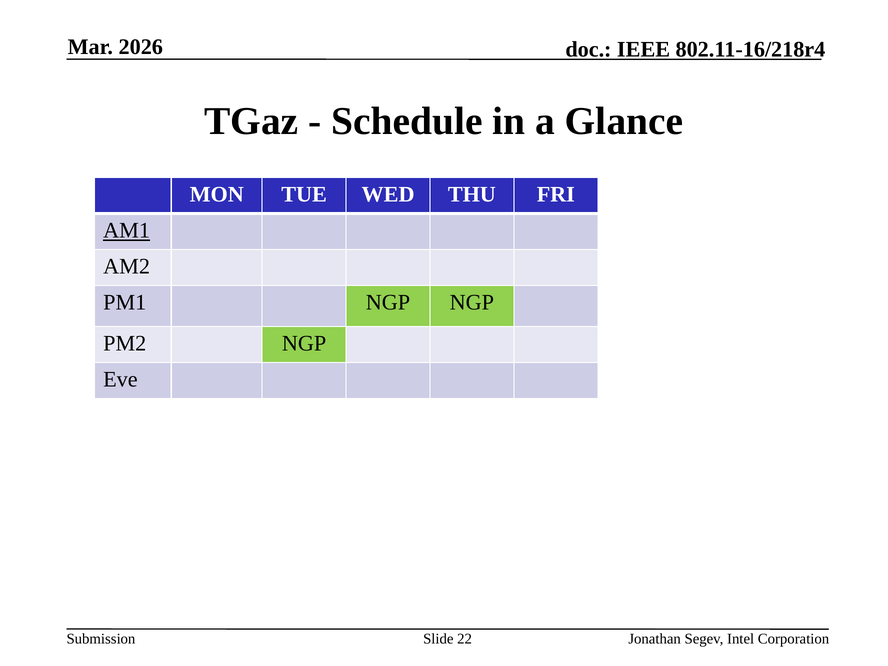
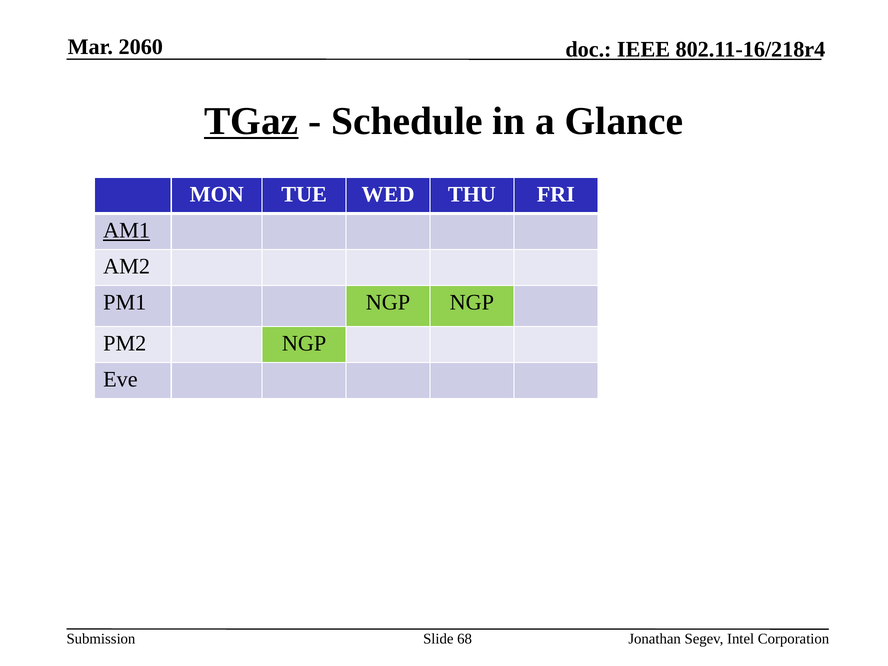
2026: 2026 -> 2060
TGaz underline: none -> present
22: 22 -> 68
